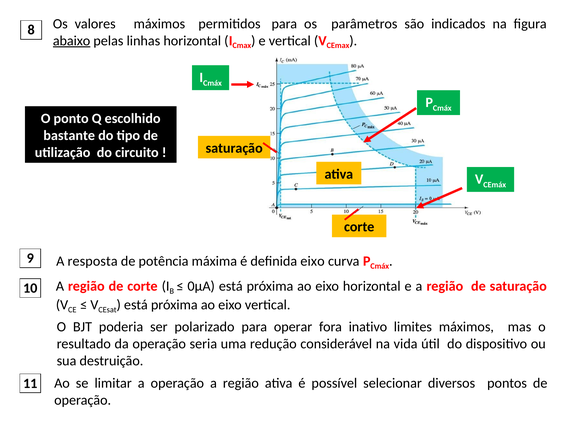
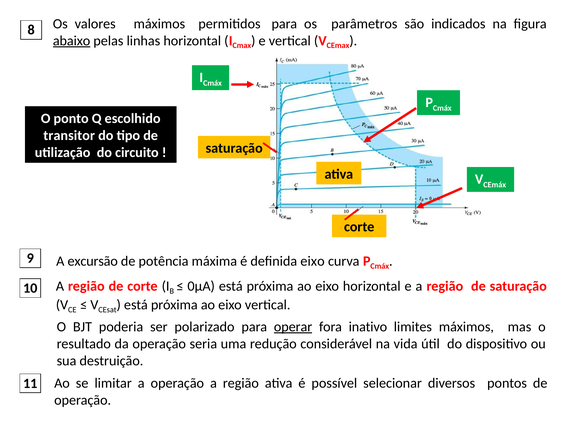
bastante: bastante -> transitor
resposta: resposta -> excursão
operar underline: none -> present
